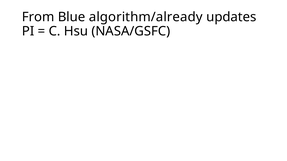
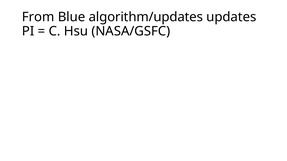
algorithm/already: algorithm/already -> algorithm/updates
